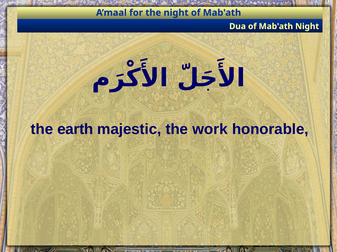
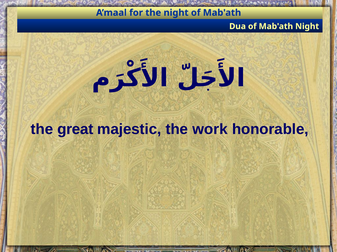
earth: earth -> great
